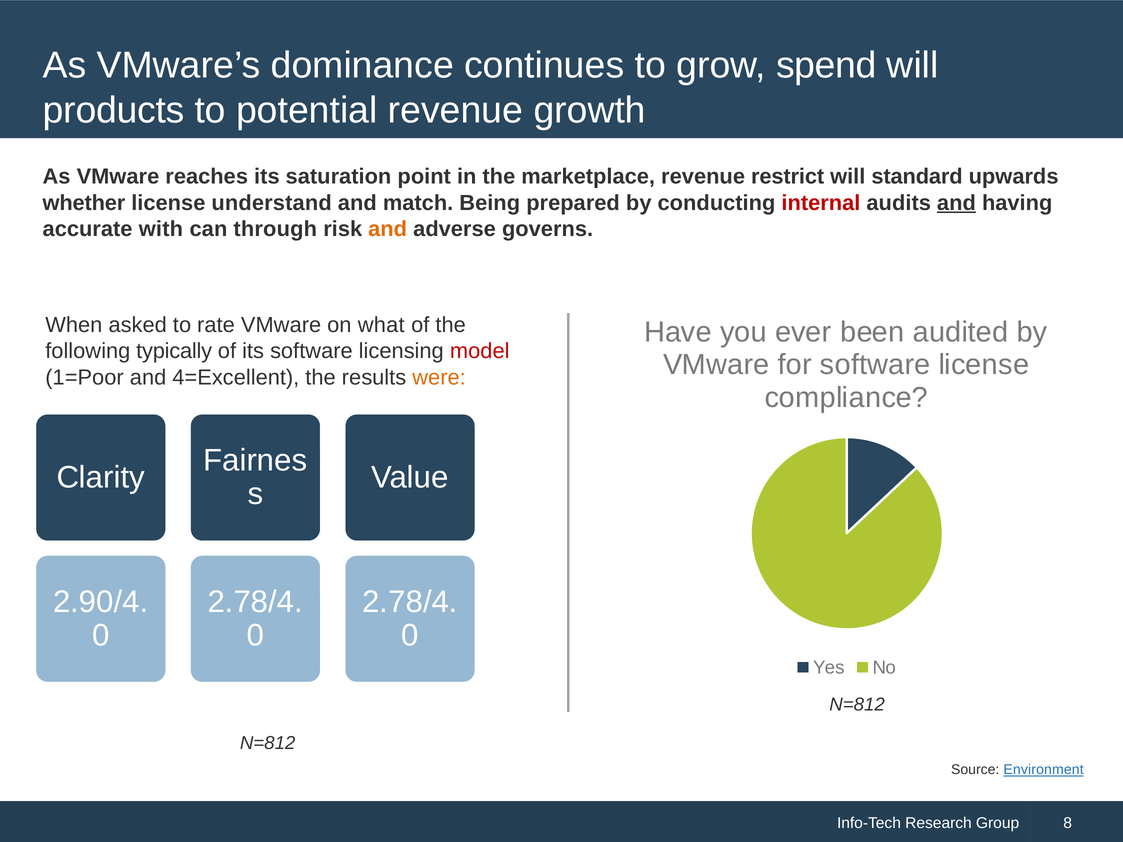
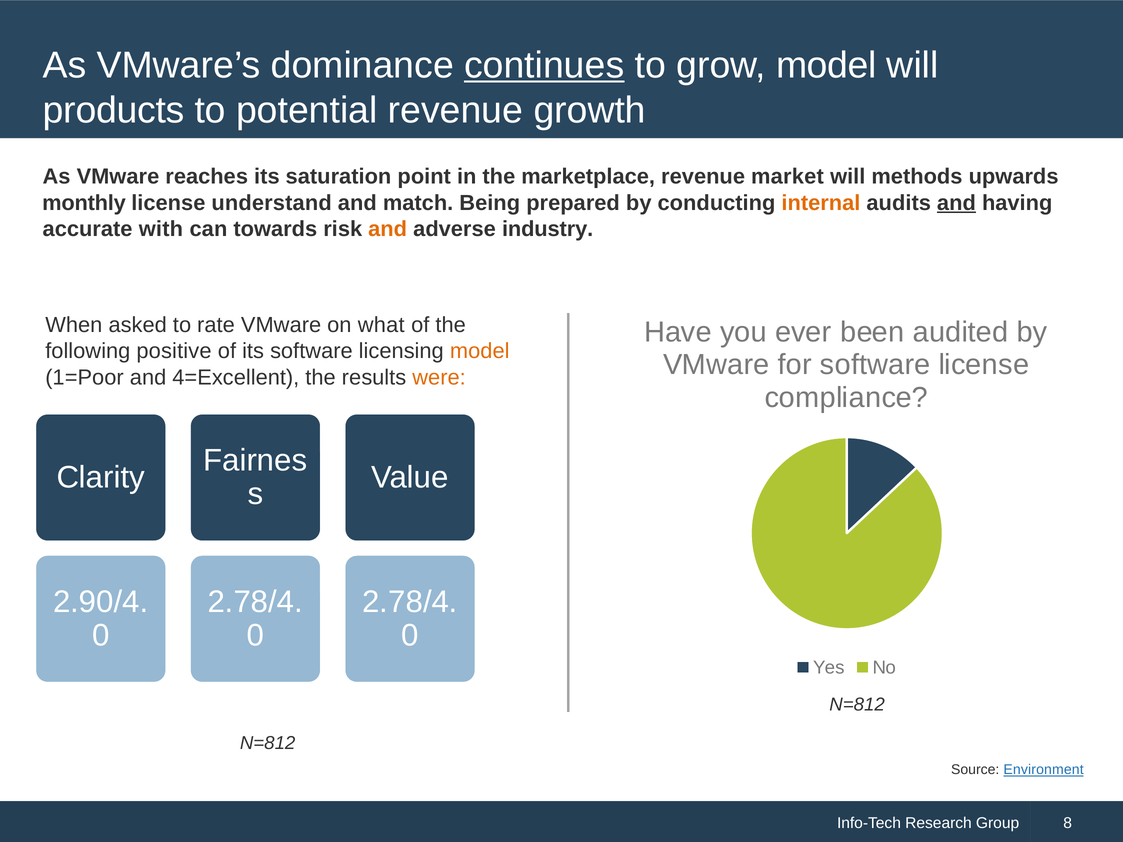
continues underline: none -> present
grow spend: spend -> model
restrict: restrict -> market
standard: standard -> methods
whether: whether -> monthly
internal colour: red -> orange
through: through -> towards
governs: governs -> industry
typically: typically -> positive
model at (480, 351) colour: red -> orange
